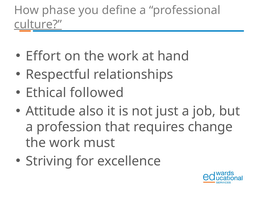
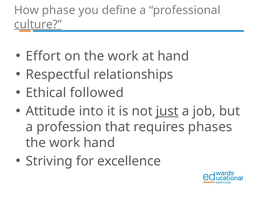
also: also -> into
just underline: none -> present
change: change -> phases
work must: must -> hand
